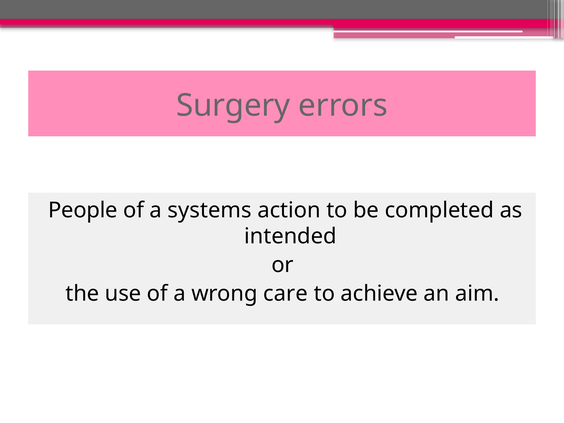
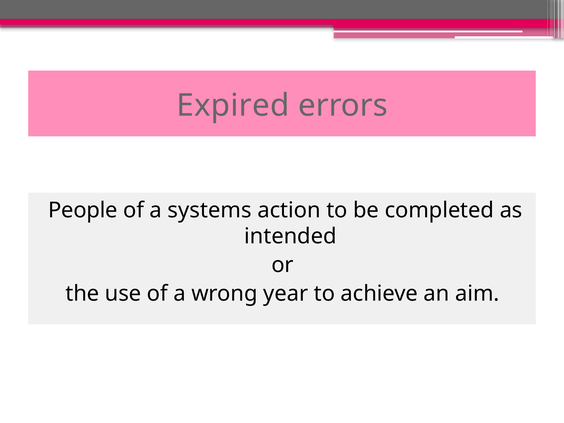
Surgery: Surgery -> Expired
care: care -> year
